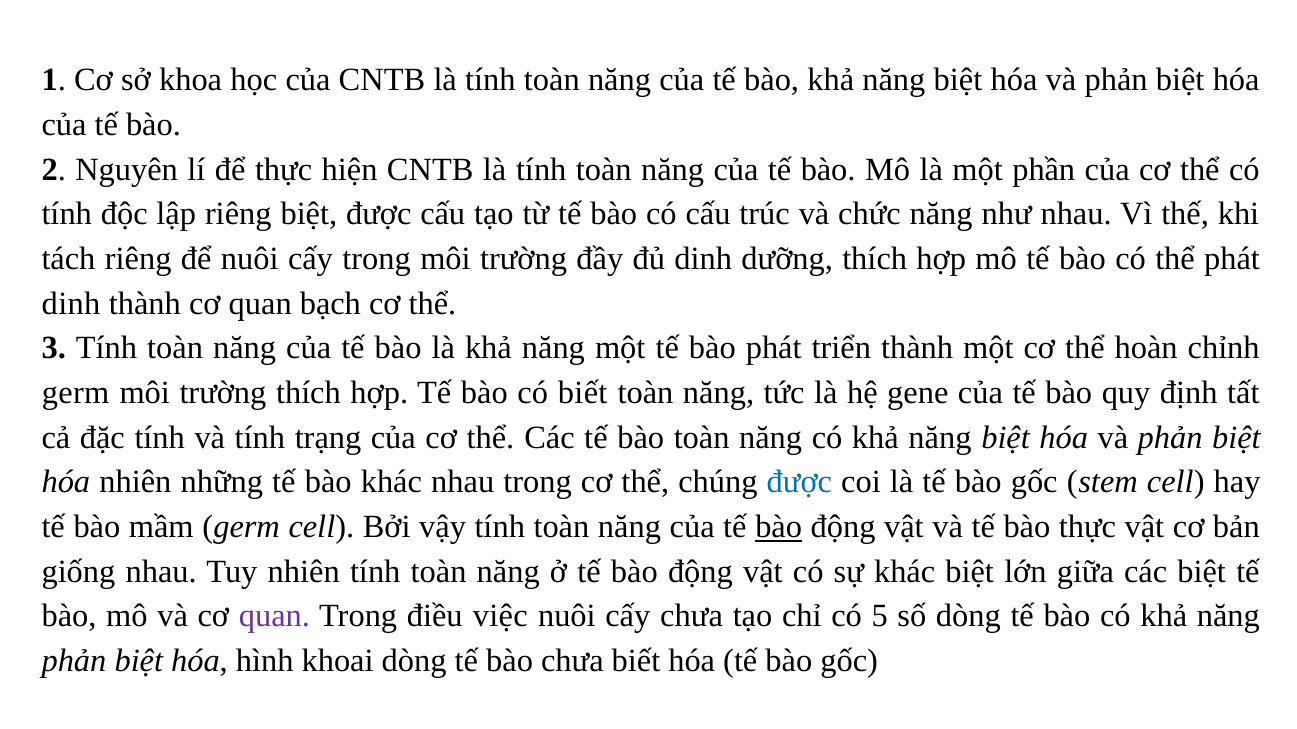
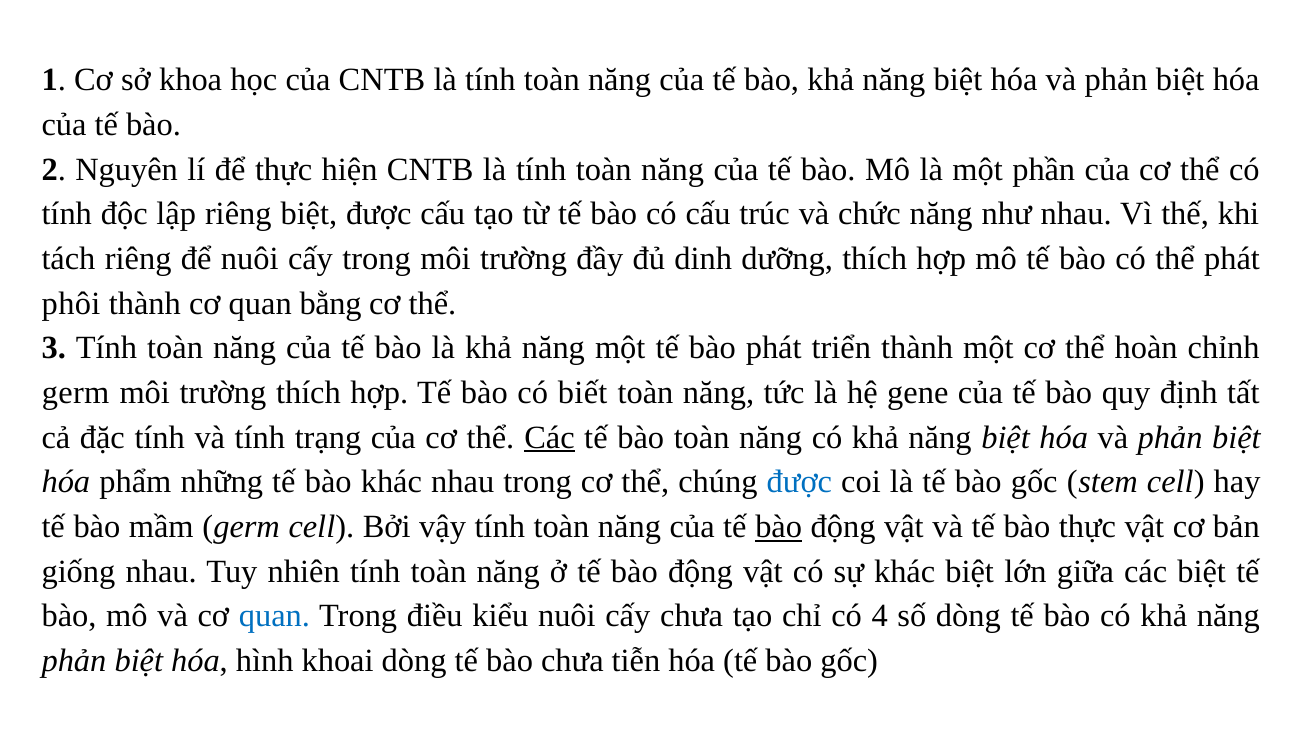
dinh at (71, 304): dinh -> phôi
bạch: bạch -> bằng
Các at (550, 438) underline: none -> present
hóa nhiên: nhiên -> phẩm
quan at (274, 617) colour: purple -> blue
việc: việc -> kiểu
5: 5 -> 4
chưa biết: biết -> tiễn
